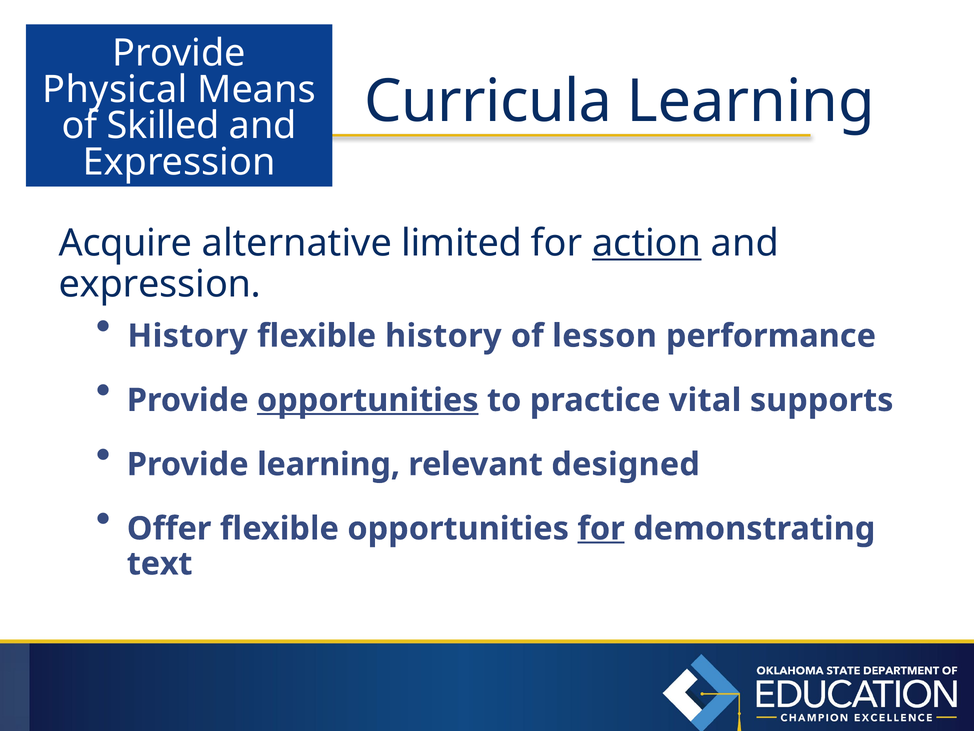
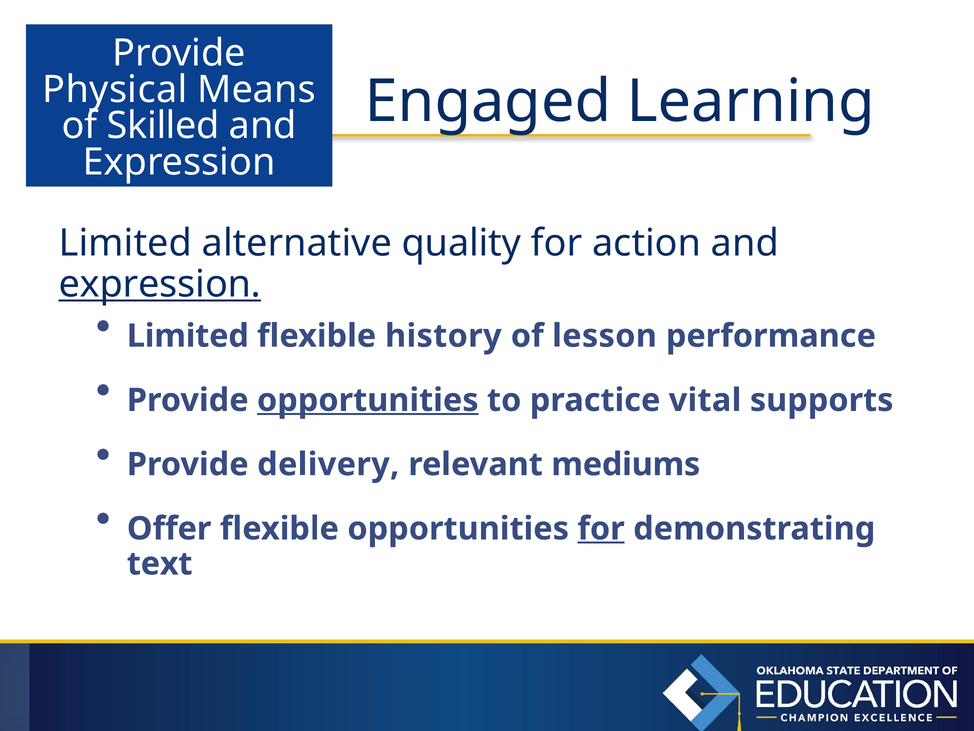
Curricula: Curricula -> Engaged
Acquire at (126, 243): Acquire -> Limited
limited: limited -> quality
action underline: present -> none
expression at (160, 284) underline: none -> present
History at (188, 336): History -> Limited
Provide learning: learning -> delivery
designed: designed -> mediums
